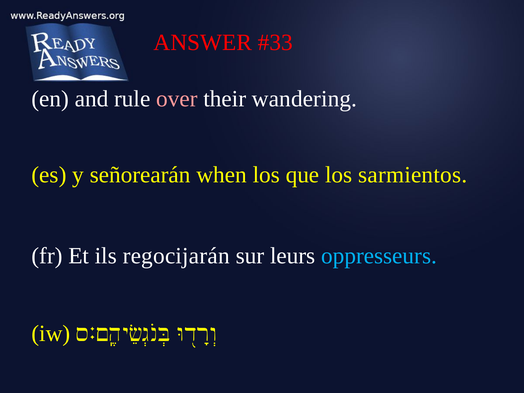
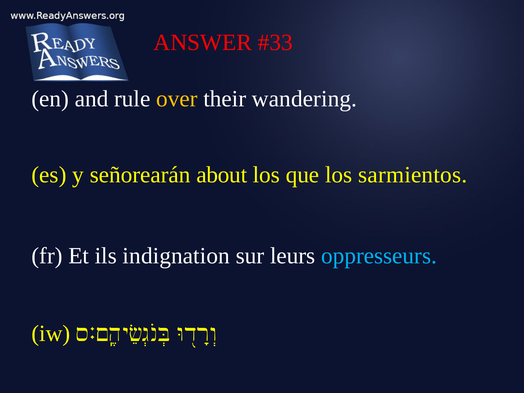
over colour: pink -> yellow
when: when -> about
regocijarán: regocijarán -> indignation
